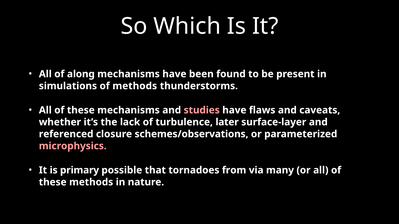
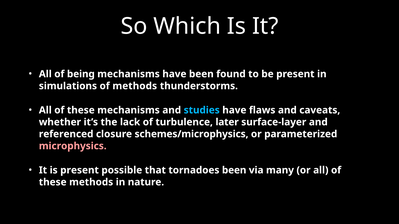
along: along -> being
studies colour: pink -> light blue
schemes/observations: schemes/observations -> schemes/microphysics
is primary: primary -> present
tornadoes from: from -> been
